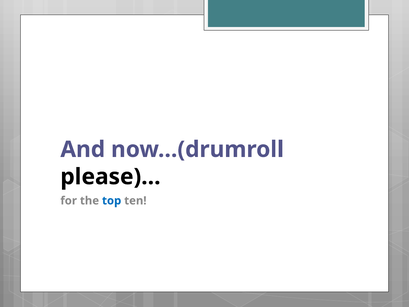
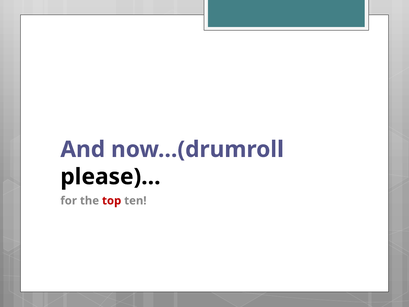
top colour: blue -> red
